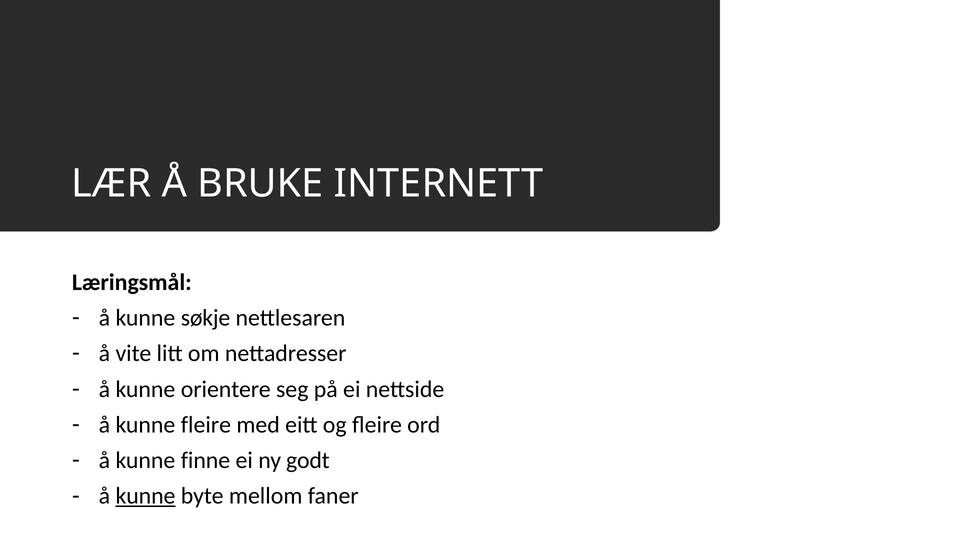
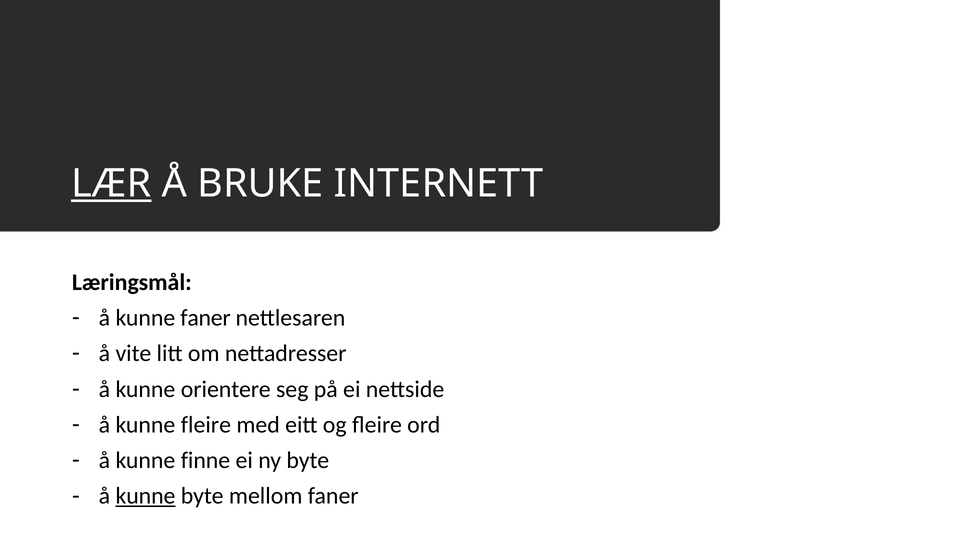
LÆR underline: none -> present
kunne søkje: søkje -> faner
ny godt: godt -> byte
